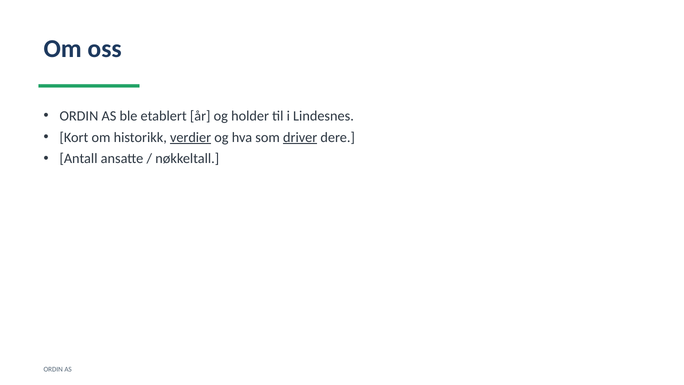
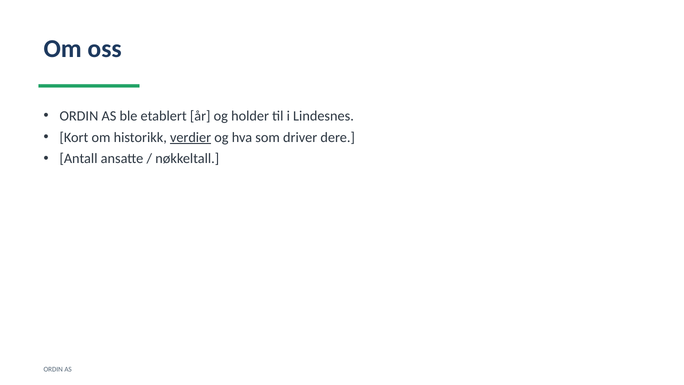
driver underline: present -> none
